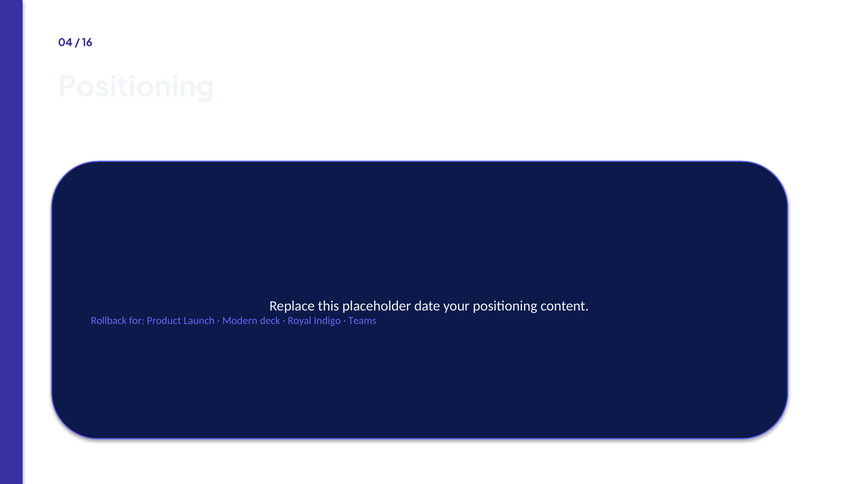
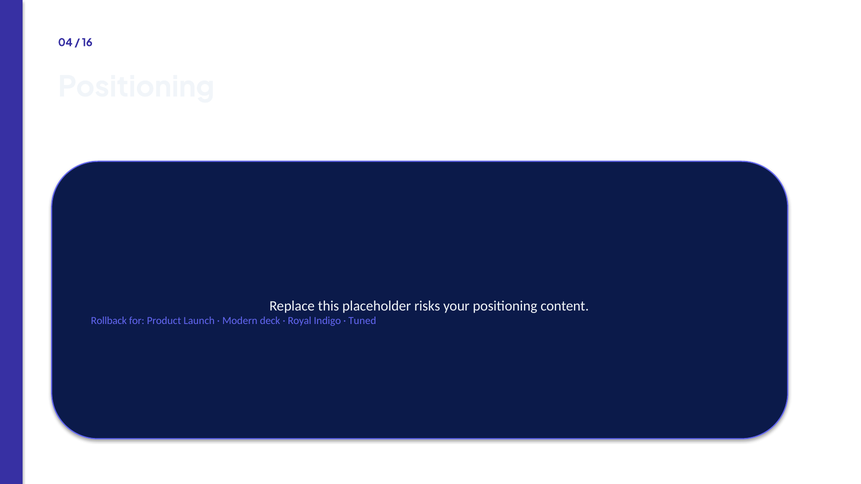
date: date -> risks
Teams: Teams -> Tuned
